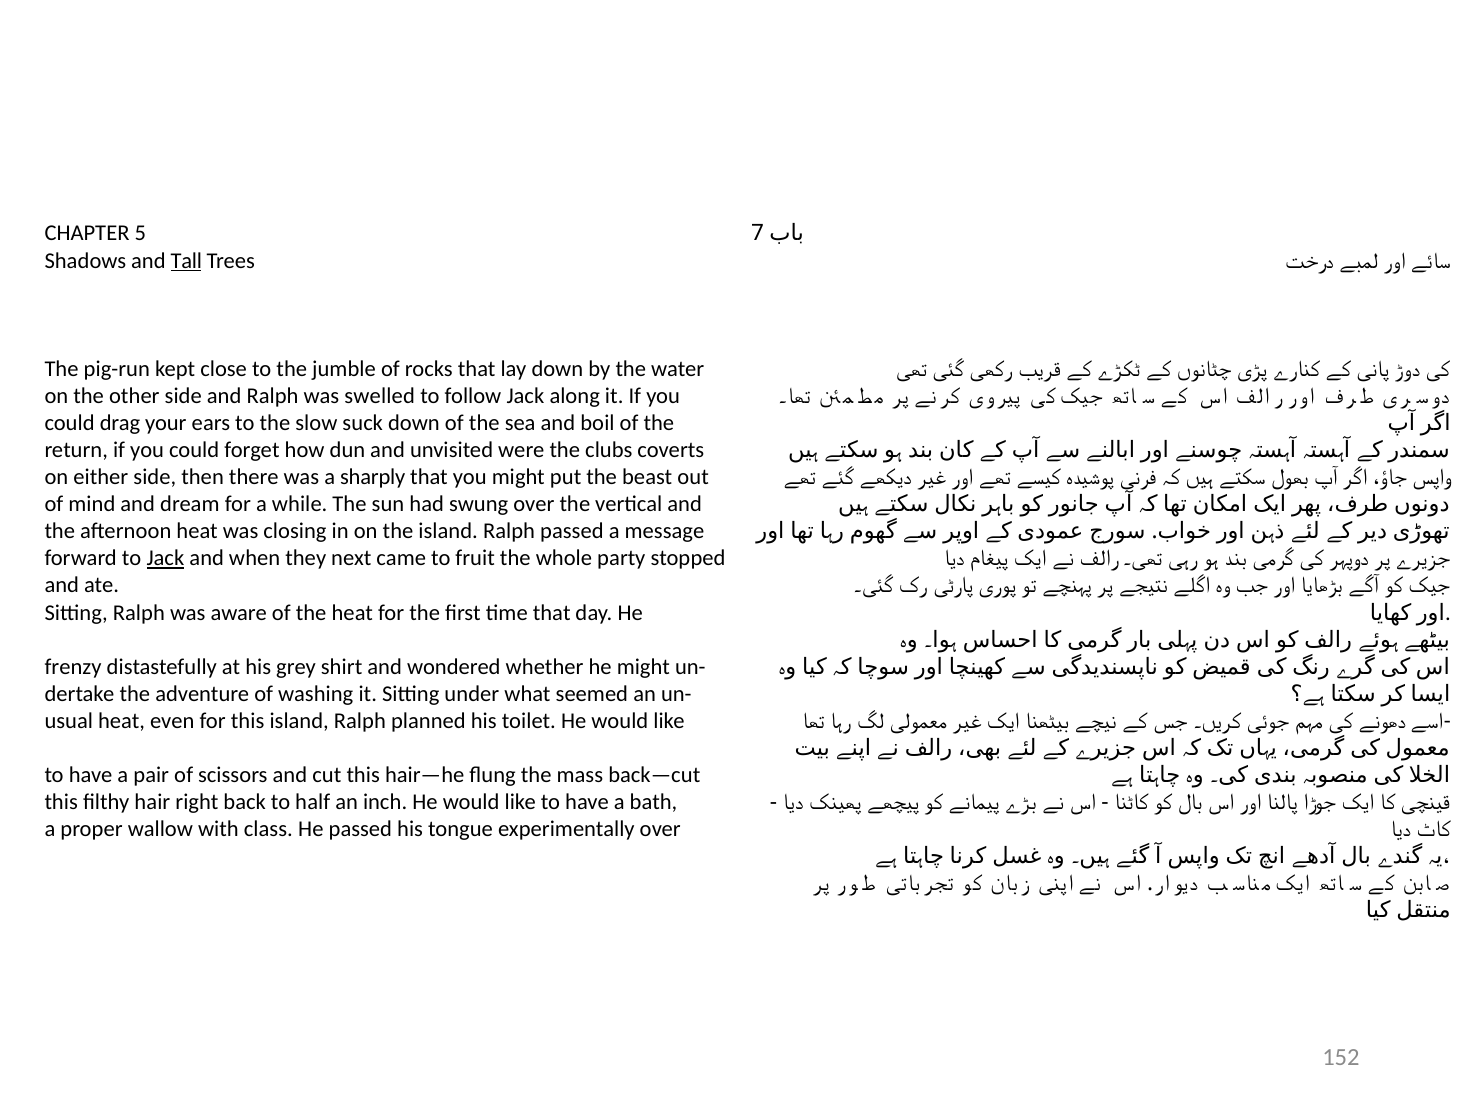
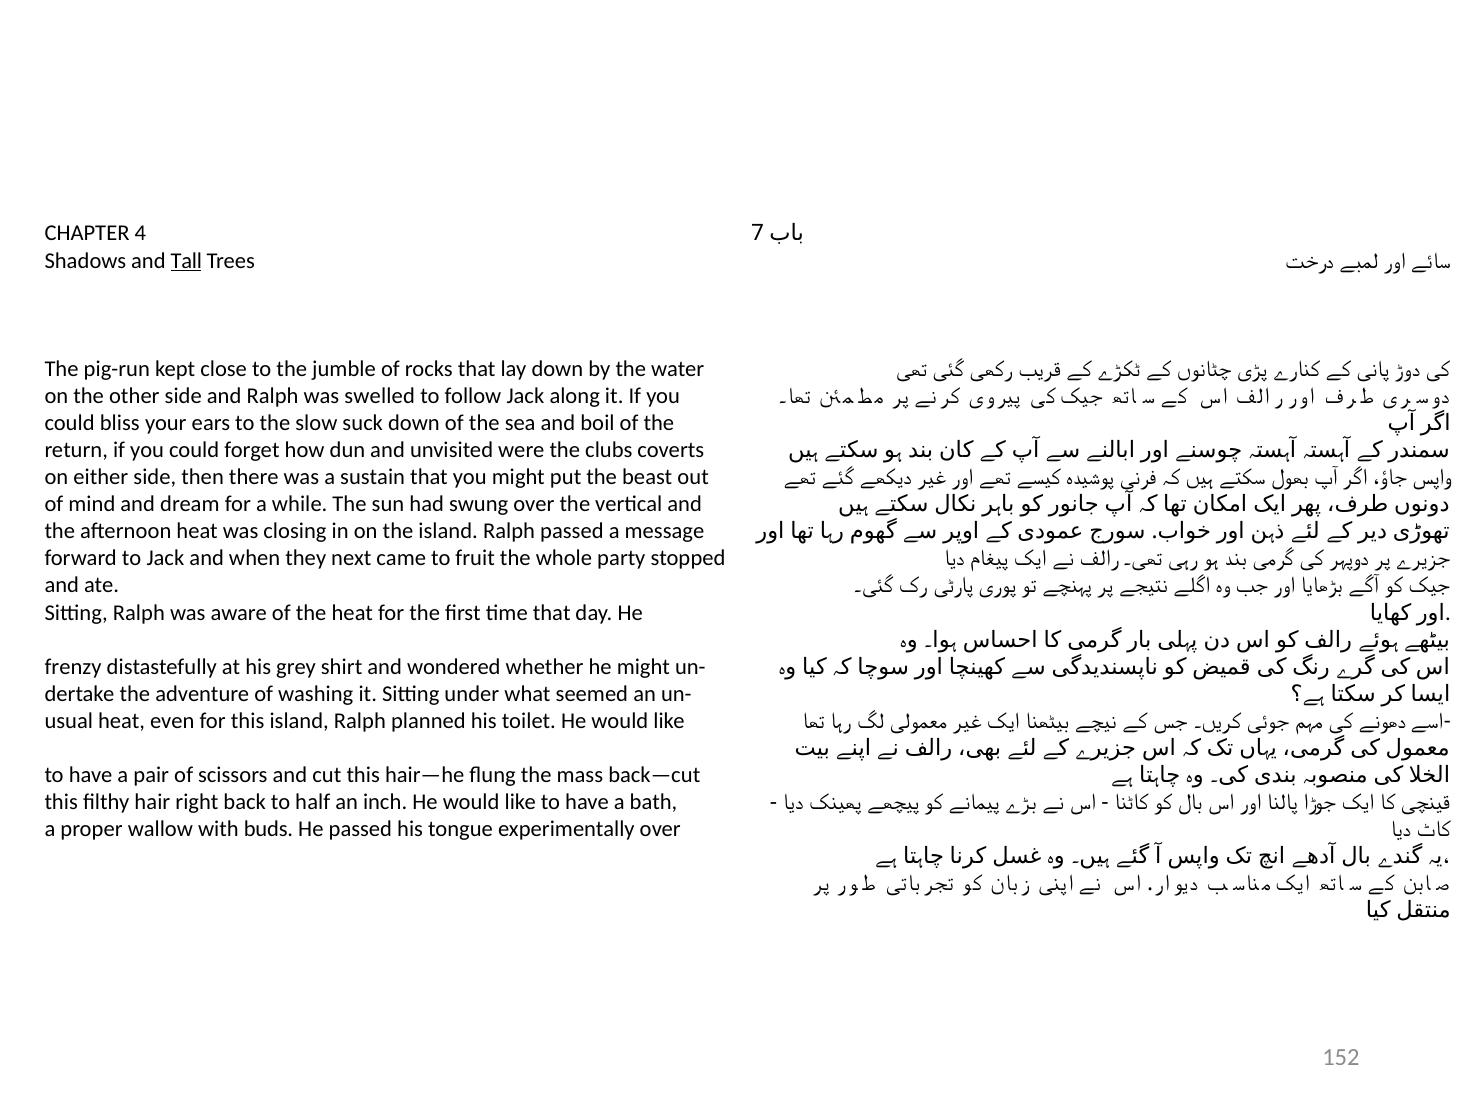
5: 5 -> 4
drag: drag -> bliss
sharply: sharply -> sustain
Jack at (165, 558) underline: present -> none
class: class -> buds
